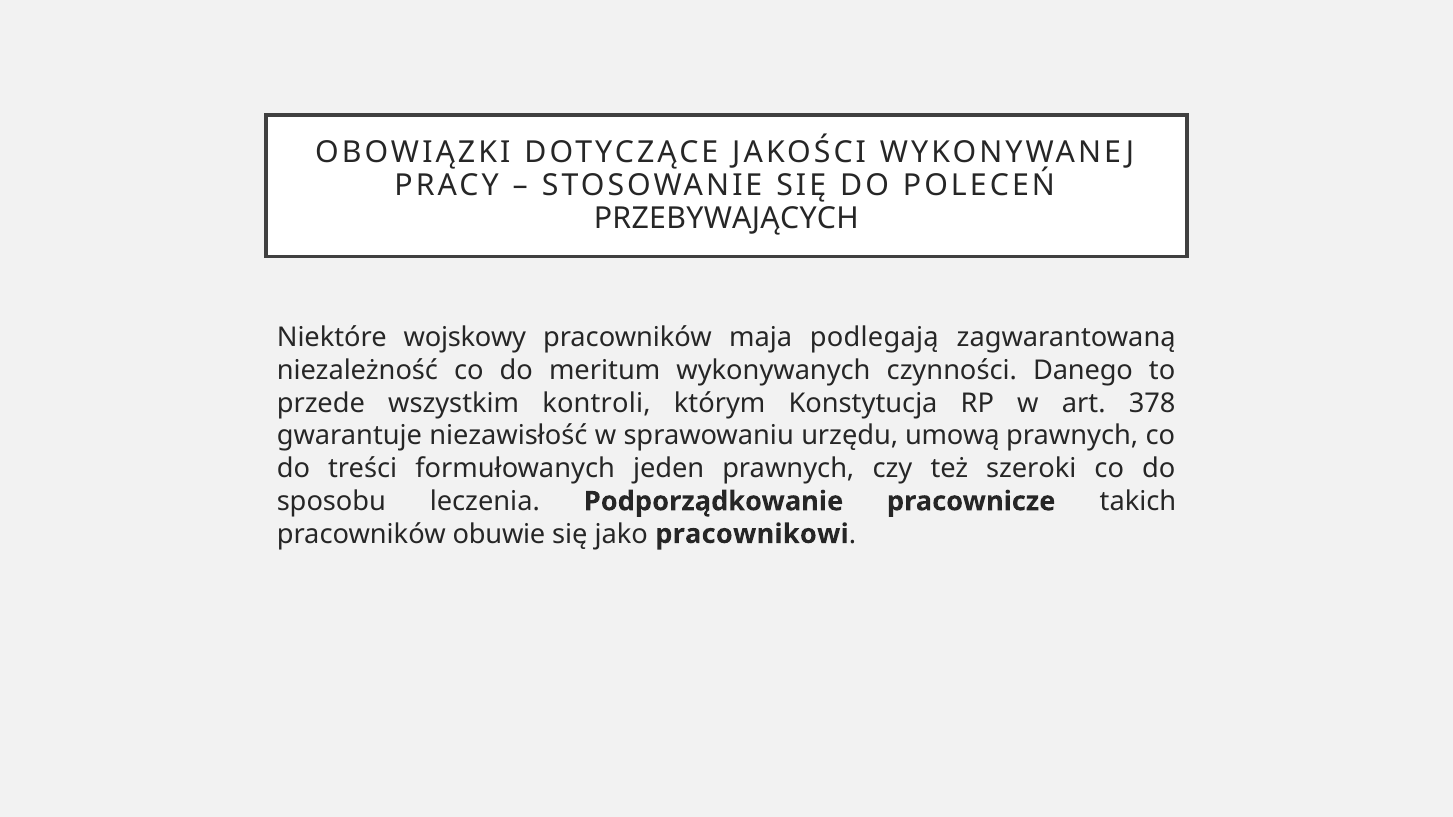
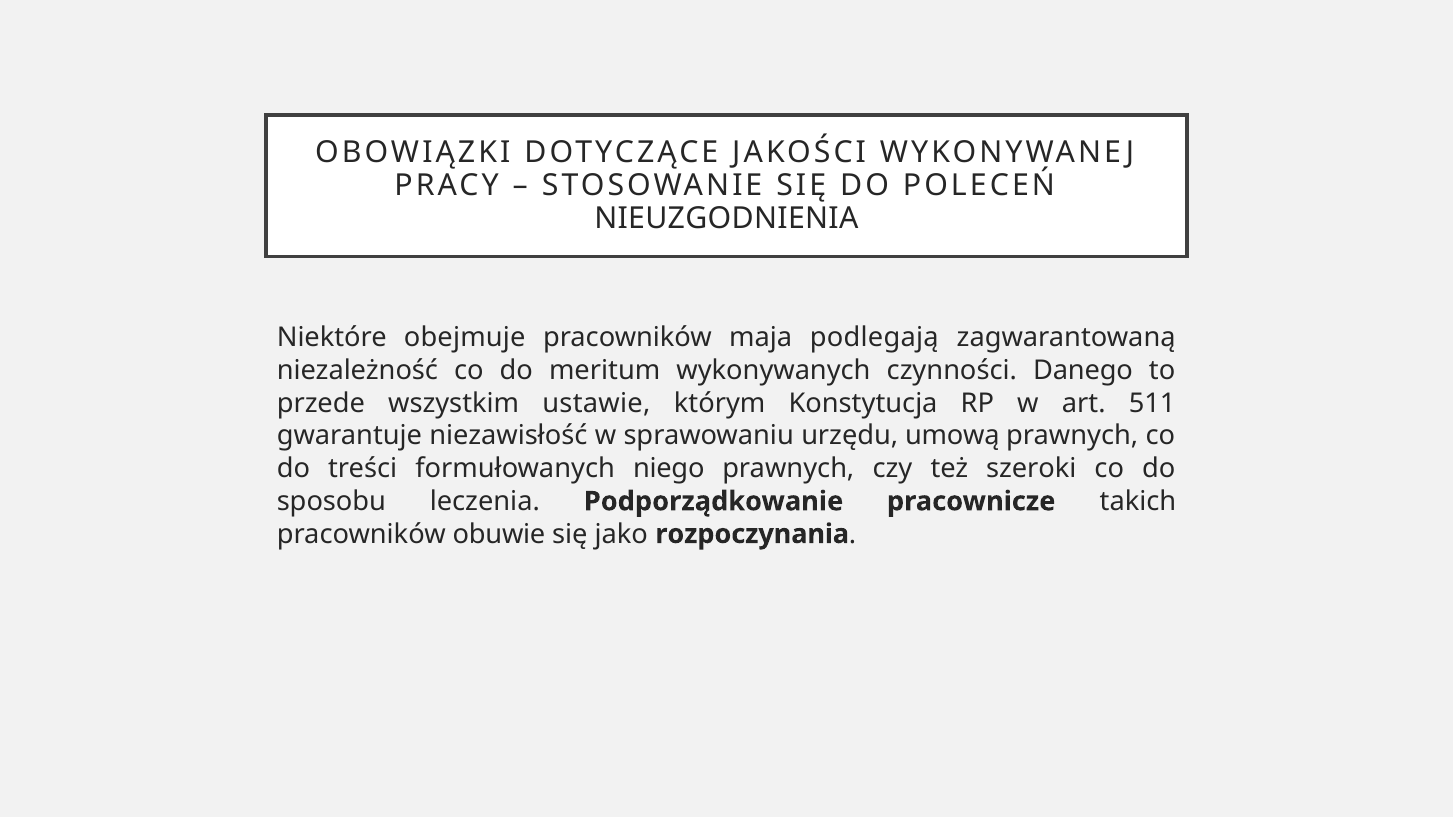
PRZEBYWAJĄCYCH: PRZEBYWAJĄCYCH -> NIEUZGODNIENIA
wojskowy: wojskowy -> obejmuje
kontroli: kontroli -> ustawie
378: 378 -> 511
jeden: jeden -> niego
pracownikowi: pracownikowi -> rozpoczynania
